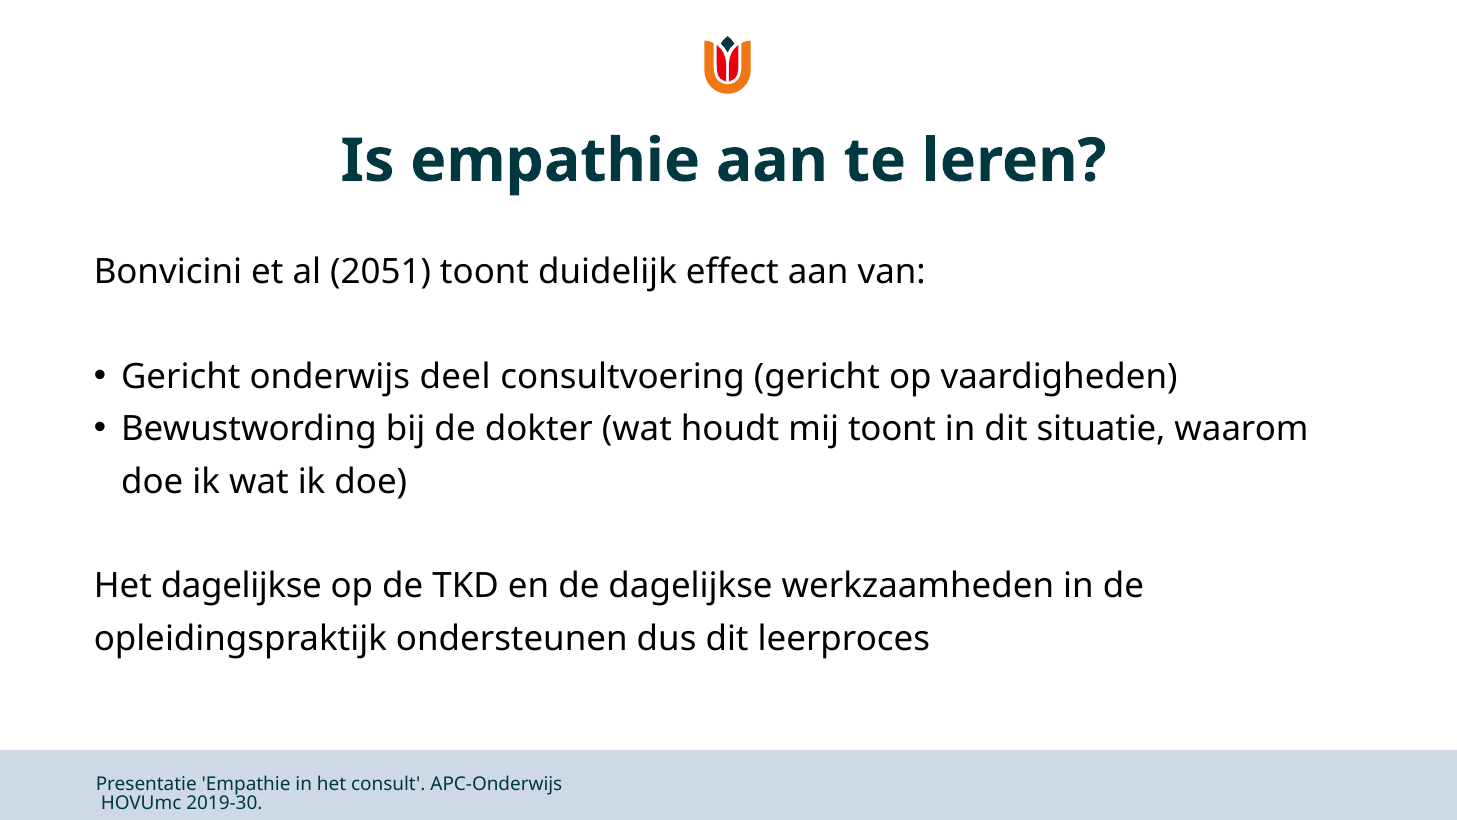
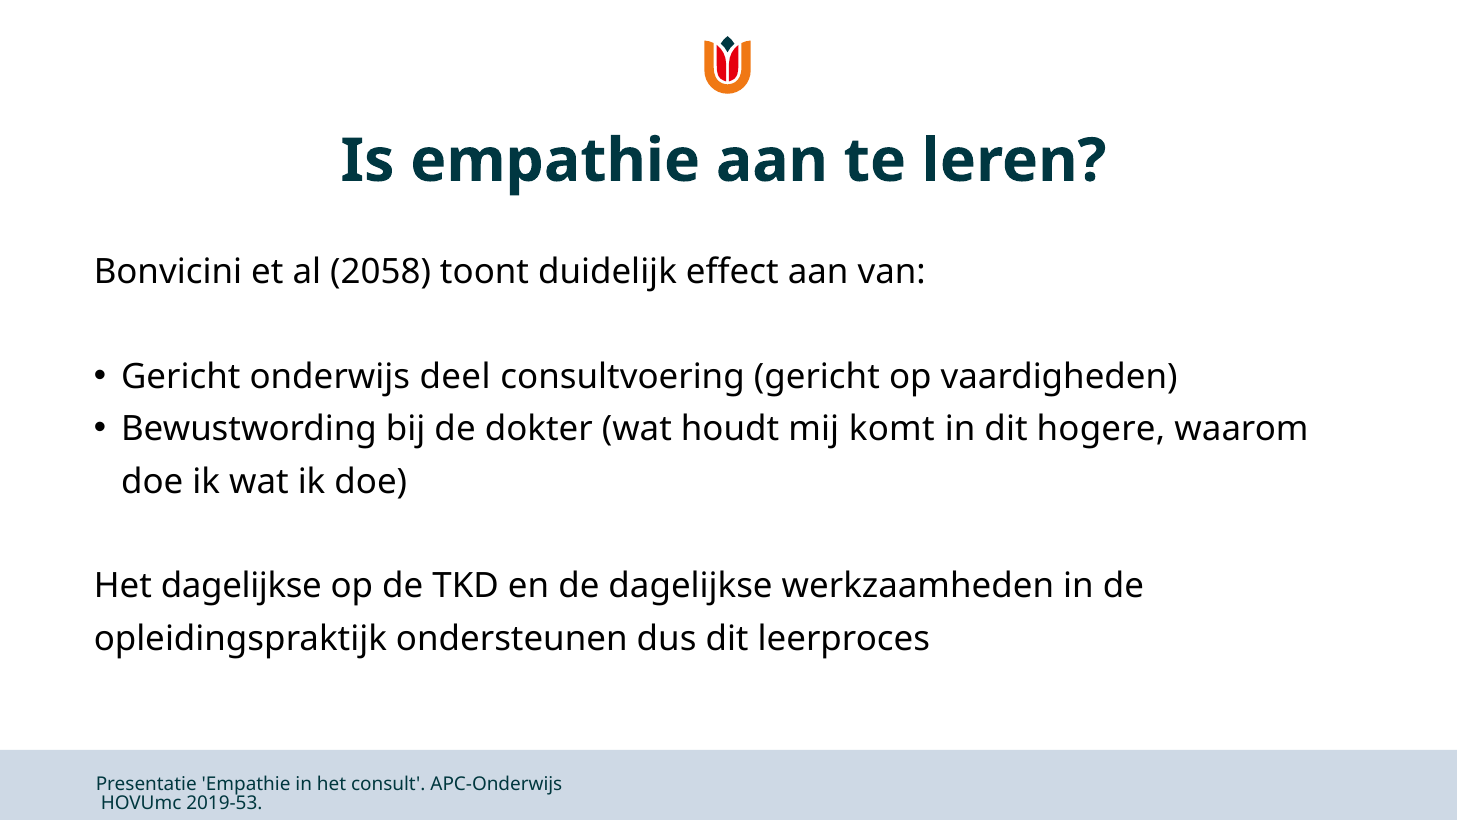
2051: 2051 -> 2058
mij toont: toont -> komt
situatie: situatie -> hogere
2019-30: 2019-30 -> 2019-53
